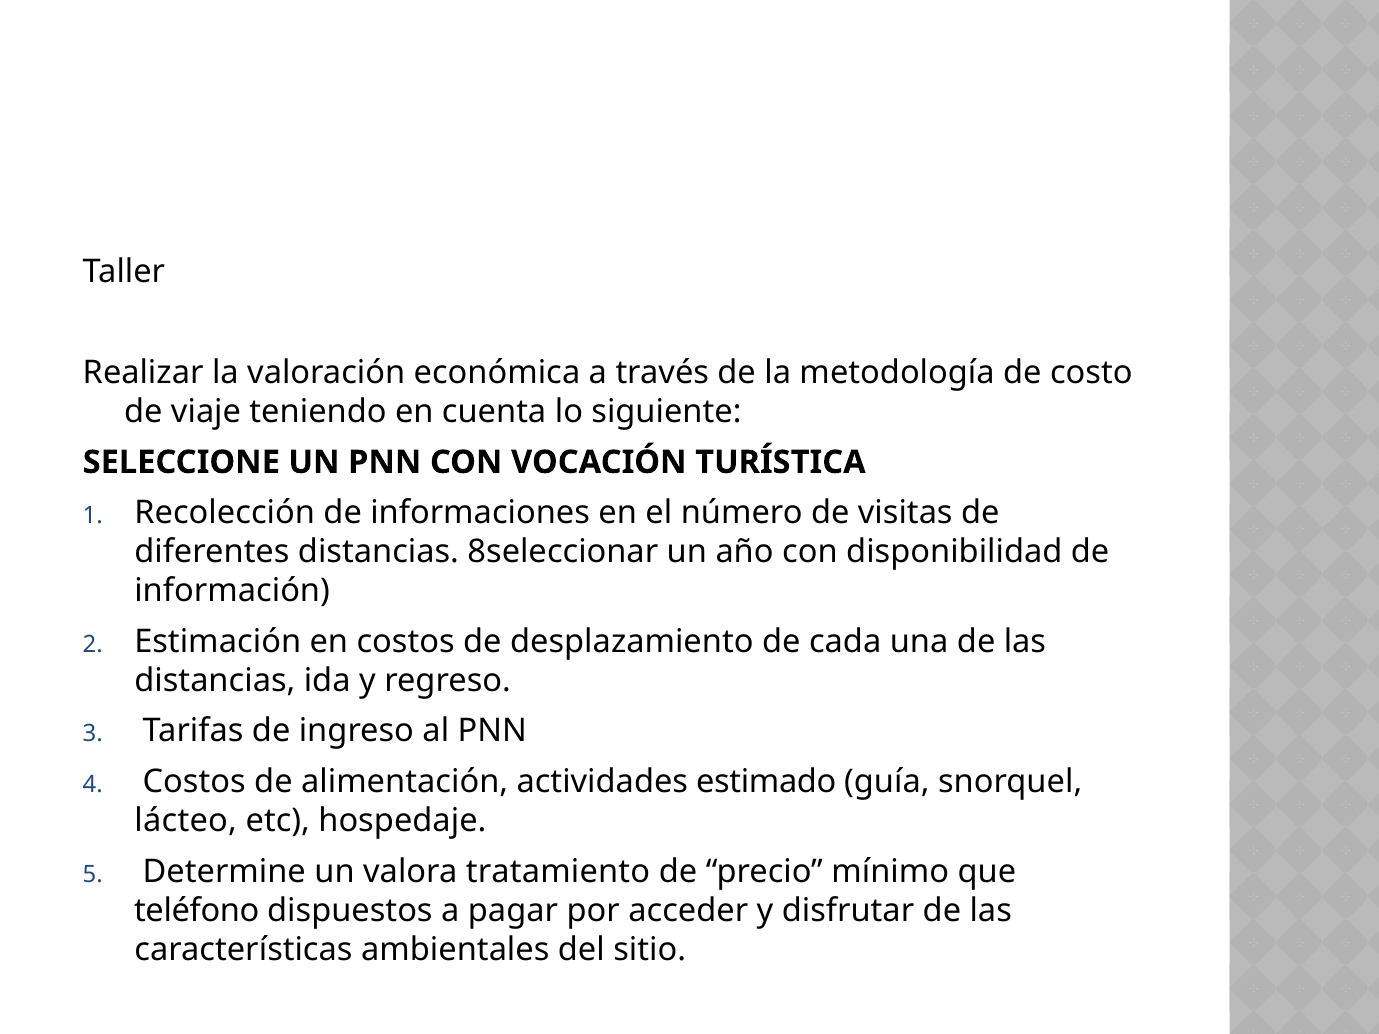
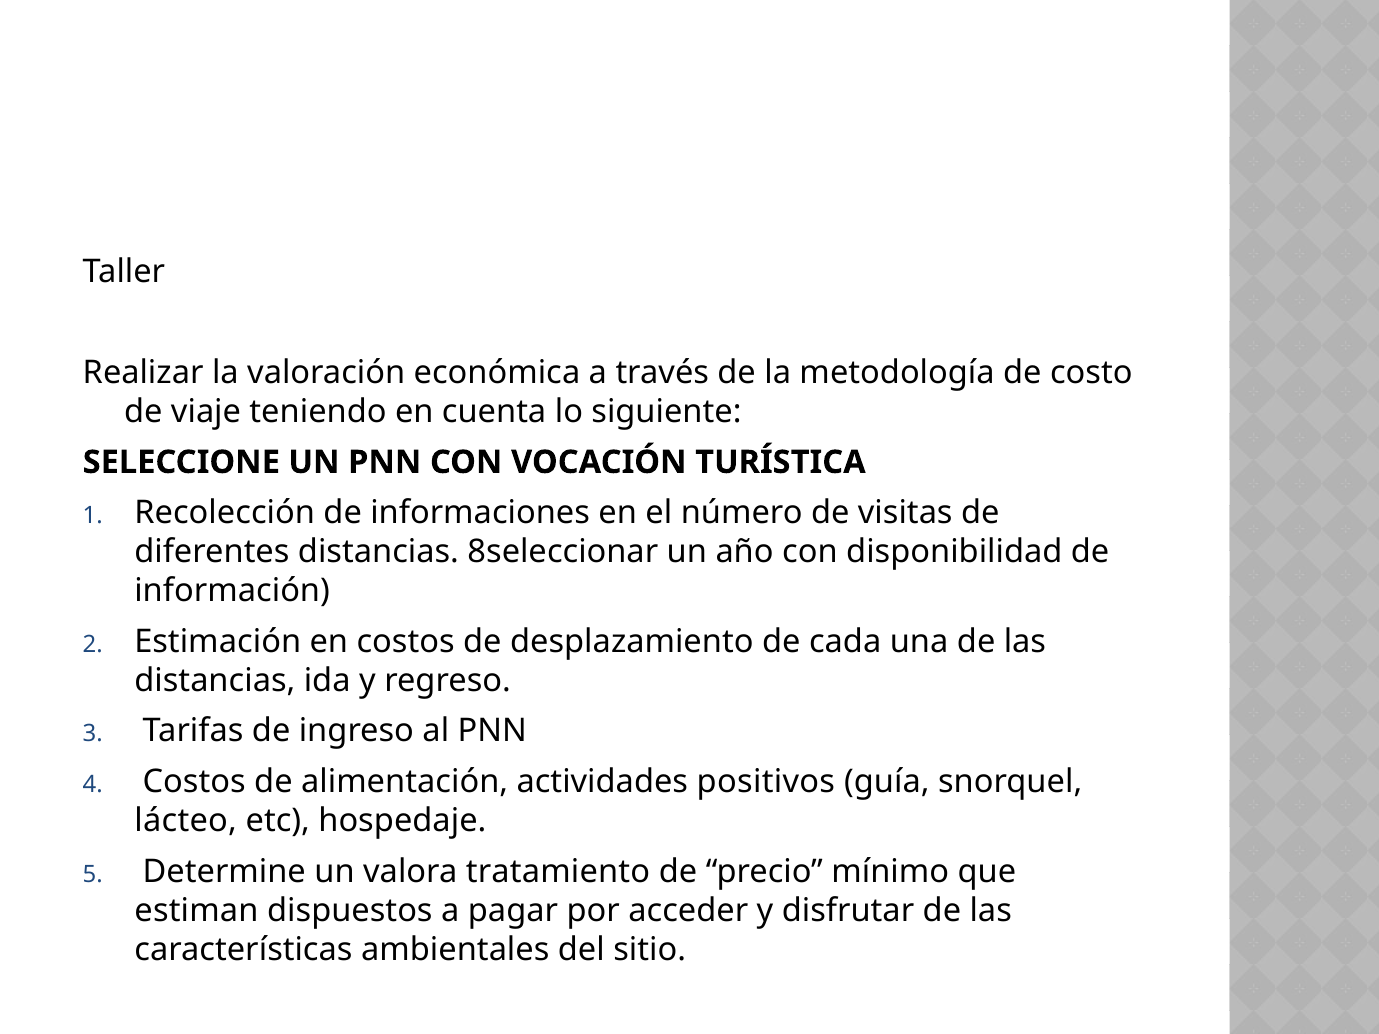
estimado: estimado -> positivos
teléfono: teléfono -> estiman
